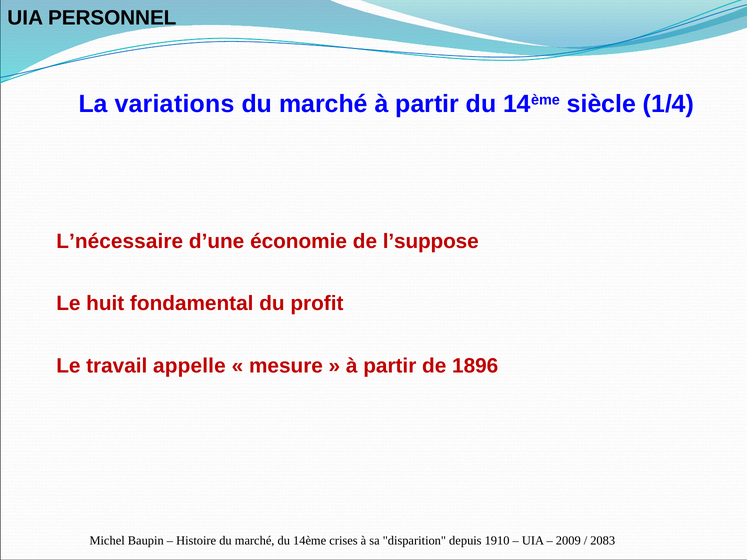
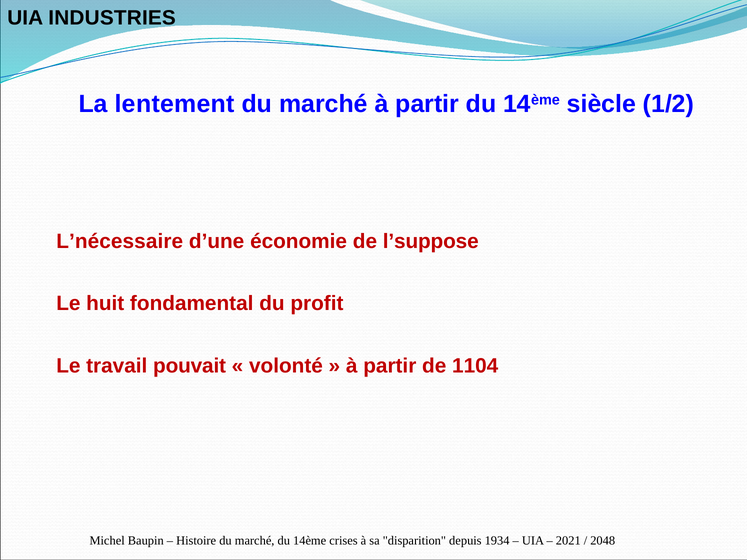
PERSONNEL: PERSONNEL -> INDUSTRIES
variations: variations -> lentement
1/4: 1/4 -> 1/2
appelle: appelle -> pouvait
mesure: mesure -> volonté
1896: 1896 -> 1104
1910: 1910 -> 1934
2009: 2009 -> 2021
2083: 2083 -> 2048
